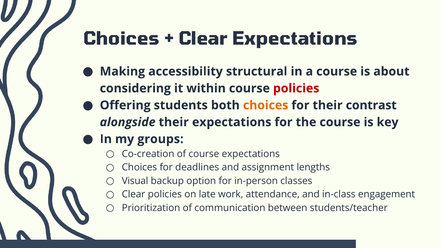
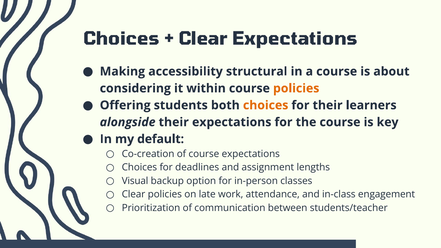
policies at (296, 88) colour: red -> orange
contrast: contrast -> learners
groups: groups -> default
